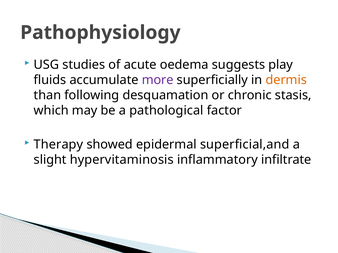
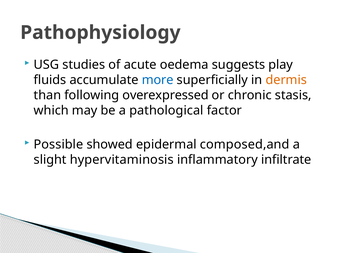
more colour: purple -> blue
desquamation: desquamation -> overexpressed
Therapy: Therapy -> Possible
superficial,and: superficial,and -> composed,and
